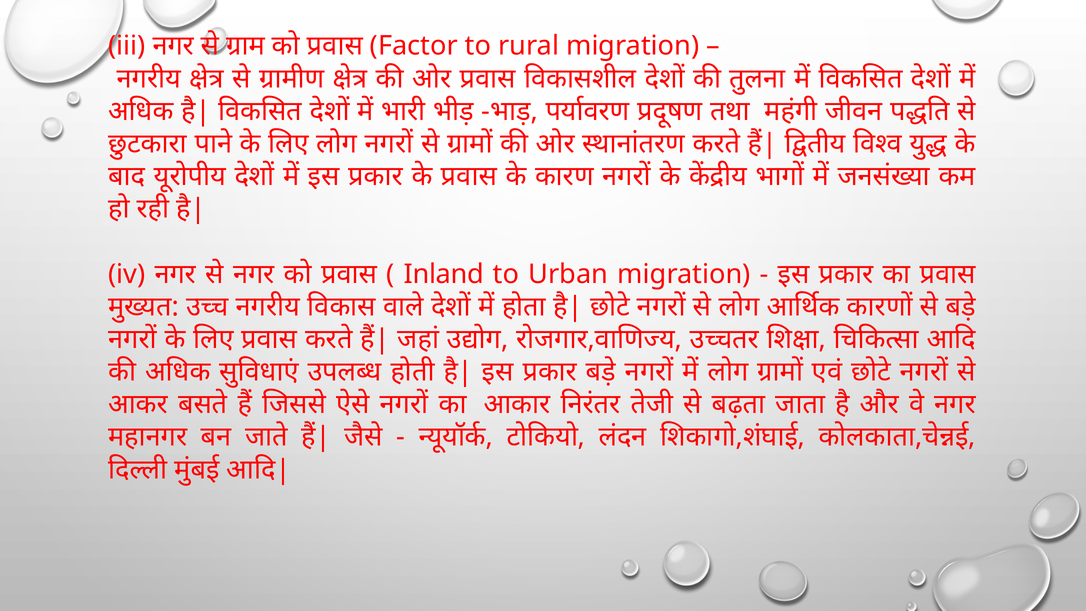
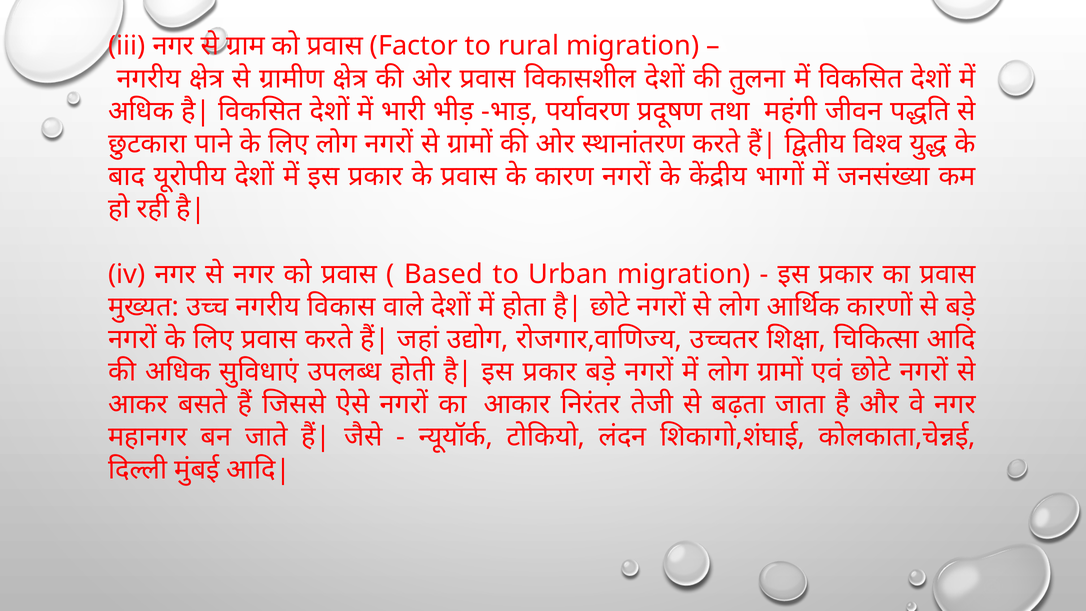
Inland: Inland -> Based
